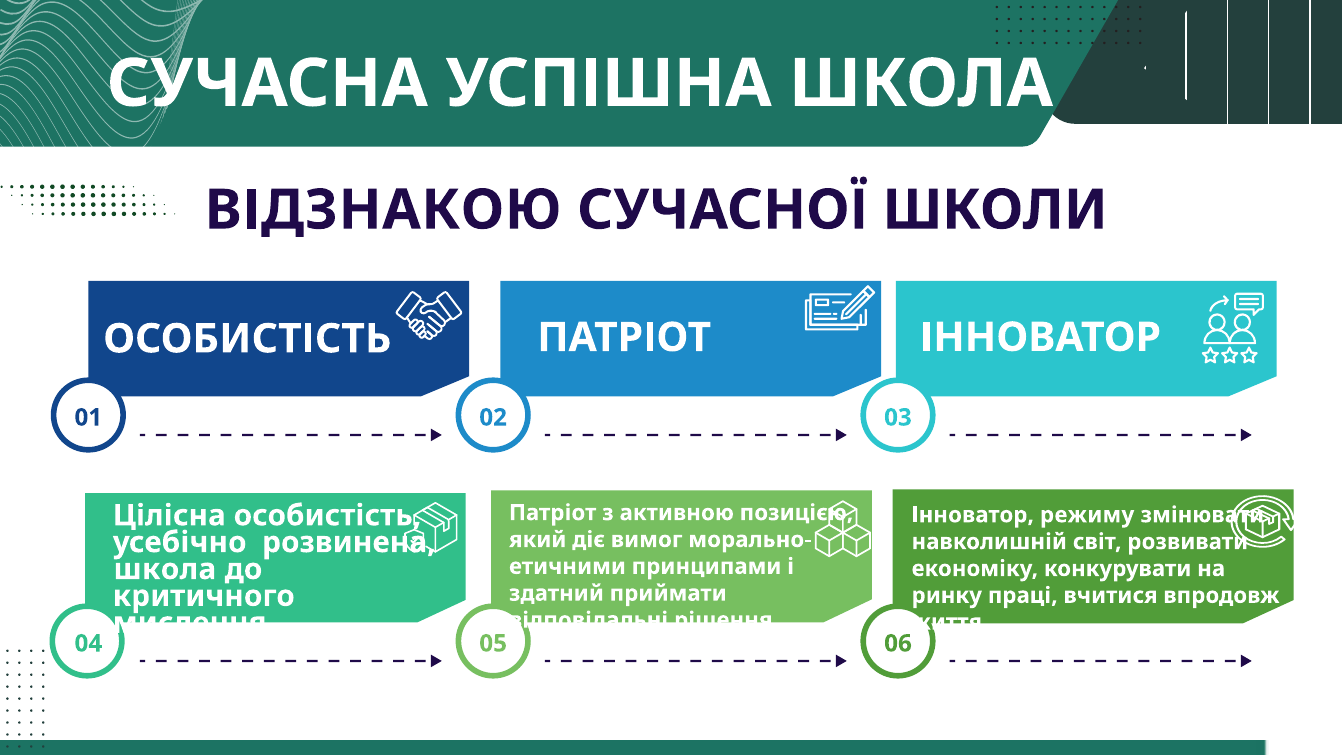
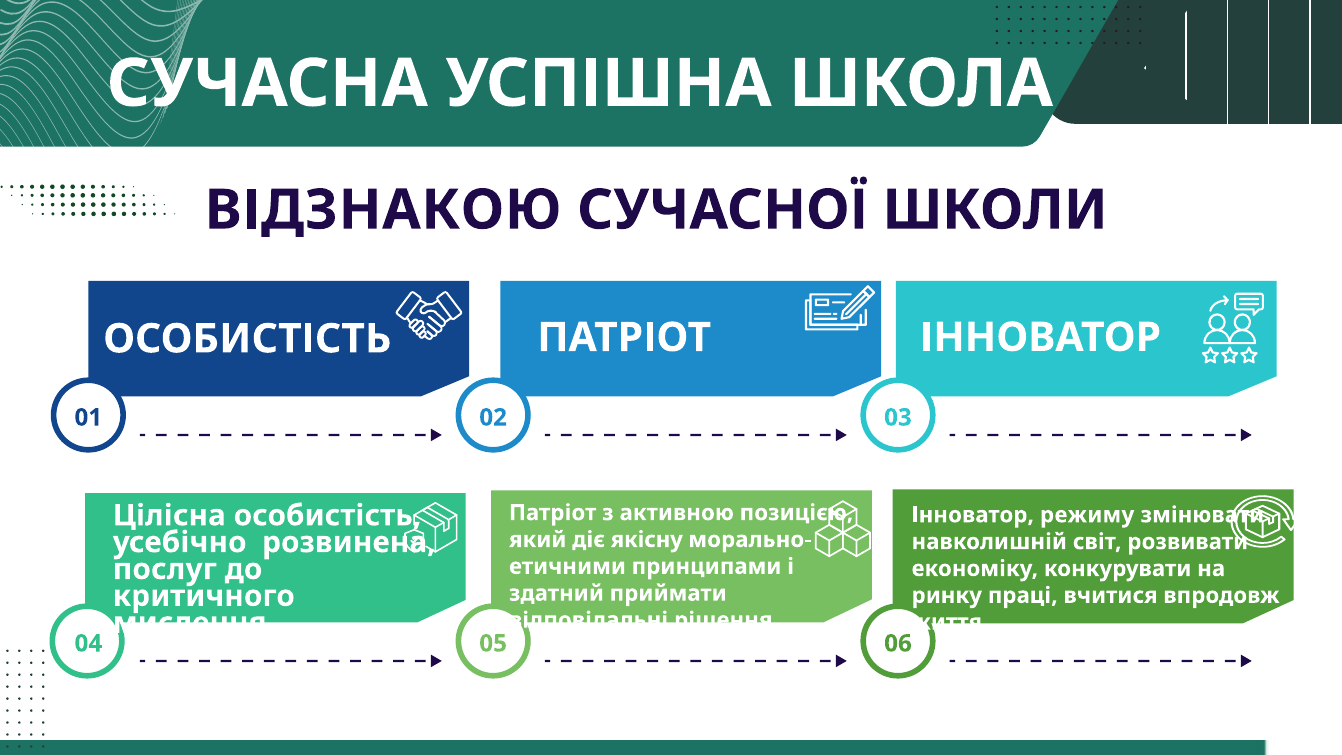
вимог: вимог -> якісну
школа at (165, 569): школа -> послуг
